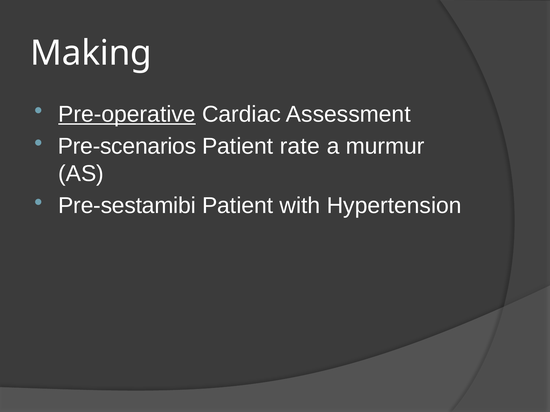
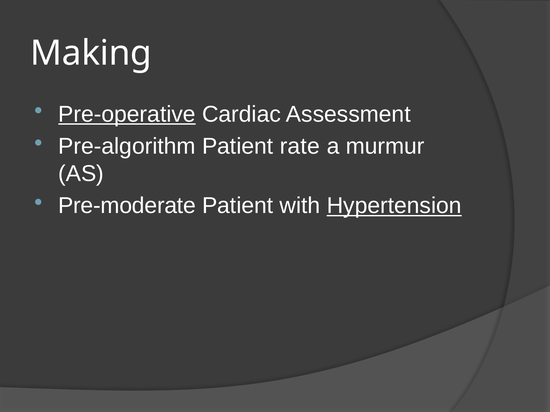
Pre-scenarios: Pre-scenarios -> Pre-algorithm
Pre-sestamibi: Pre-sestamibi -> Pre-moderate
Hypertension underline: none -> present
